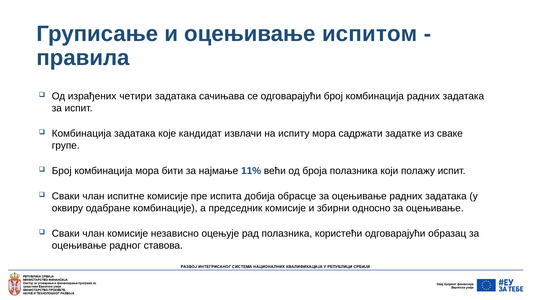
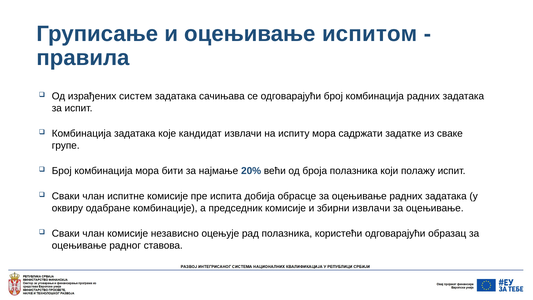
четири: четири -> систем
11%: 11% -> 20%
збирни односно: односно -> извлачи
